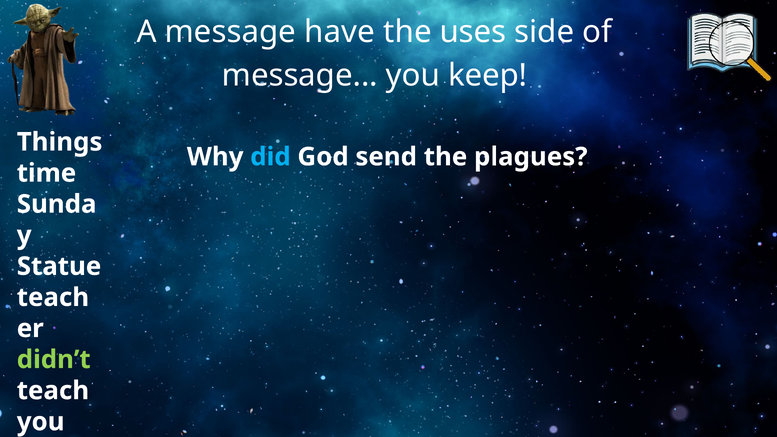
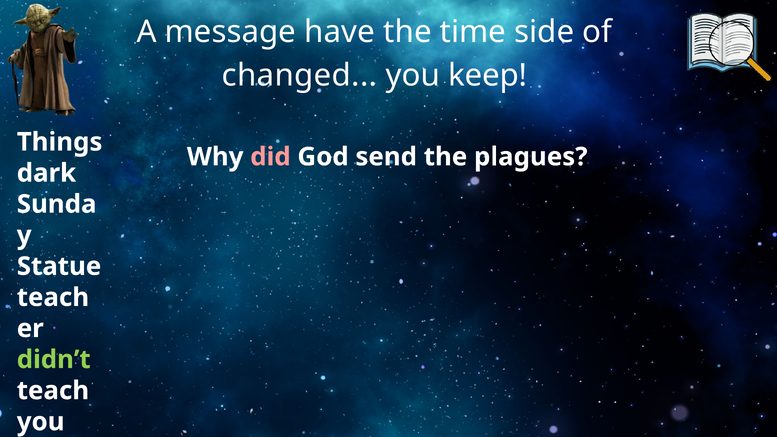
uses: uses -> time
message at (300, 76): message -> changed
did colour: light blue -> pink
time: time -> dark
